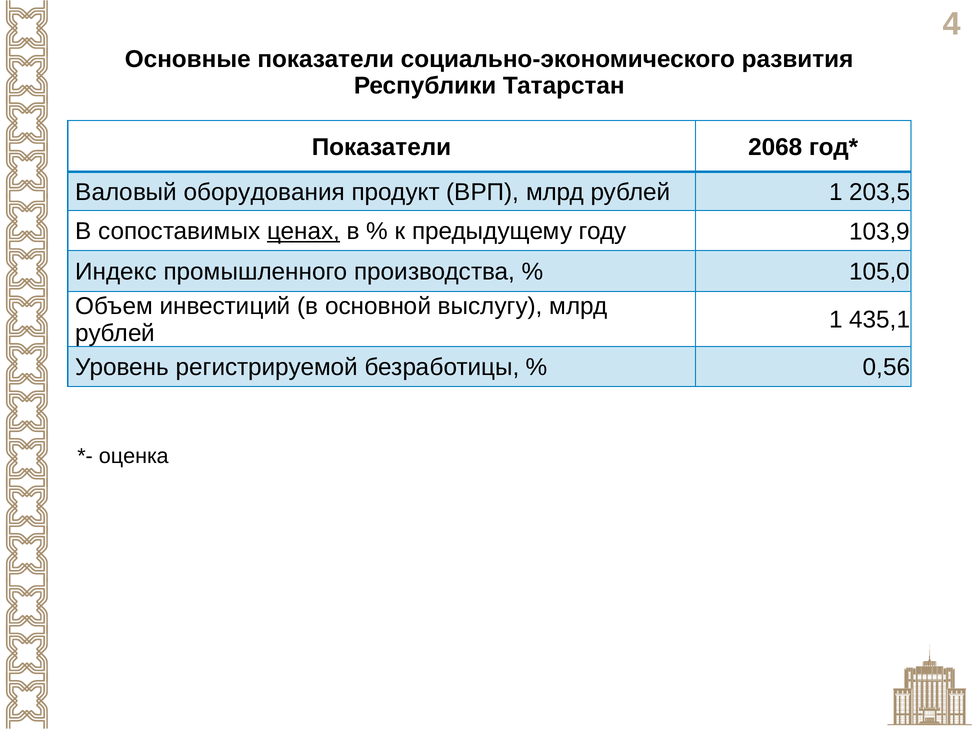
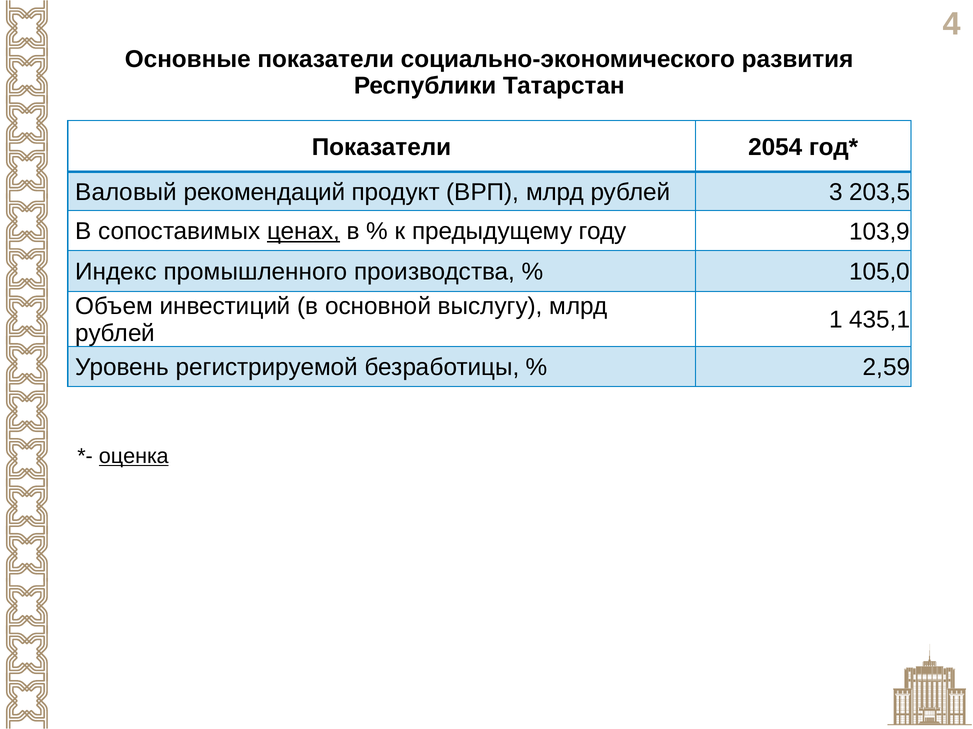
2068: 2068 -> 2054
оборудования: оборудования -> рекомендаций
ВРП млрд рублей 1: 1 -> 3
0,56: 0,56 -> 2,59
оценка underline: none -> present
